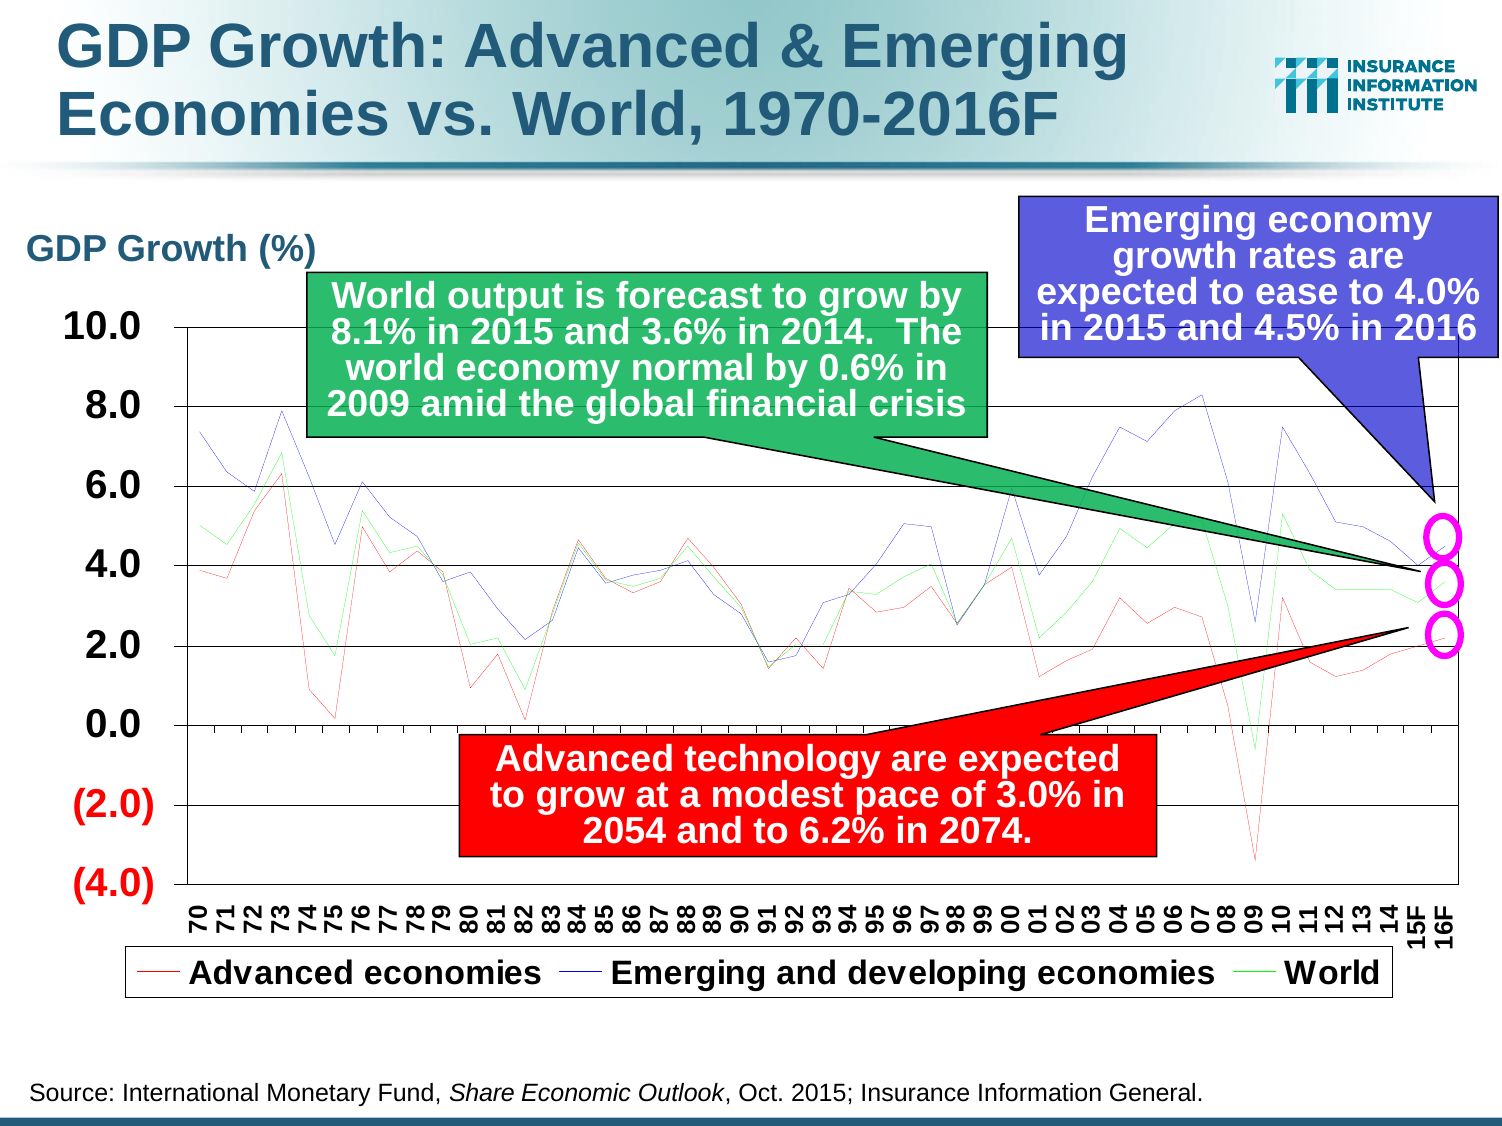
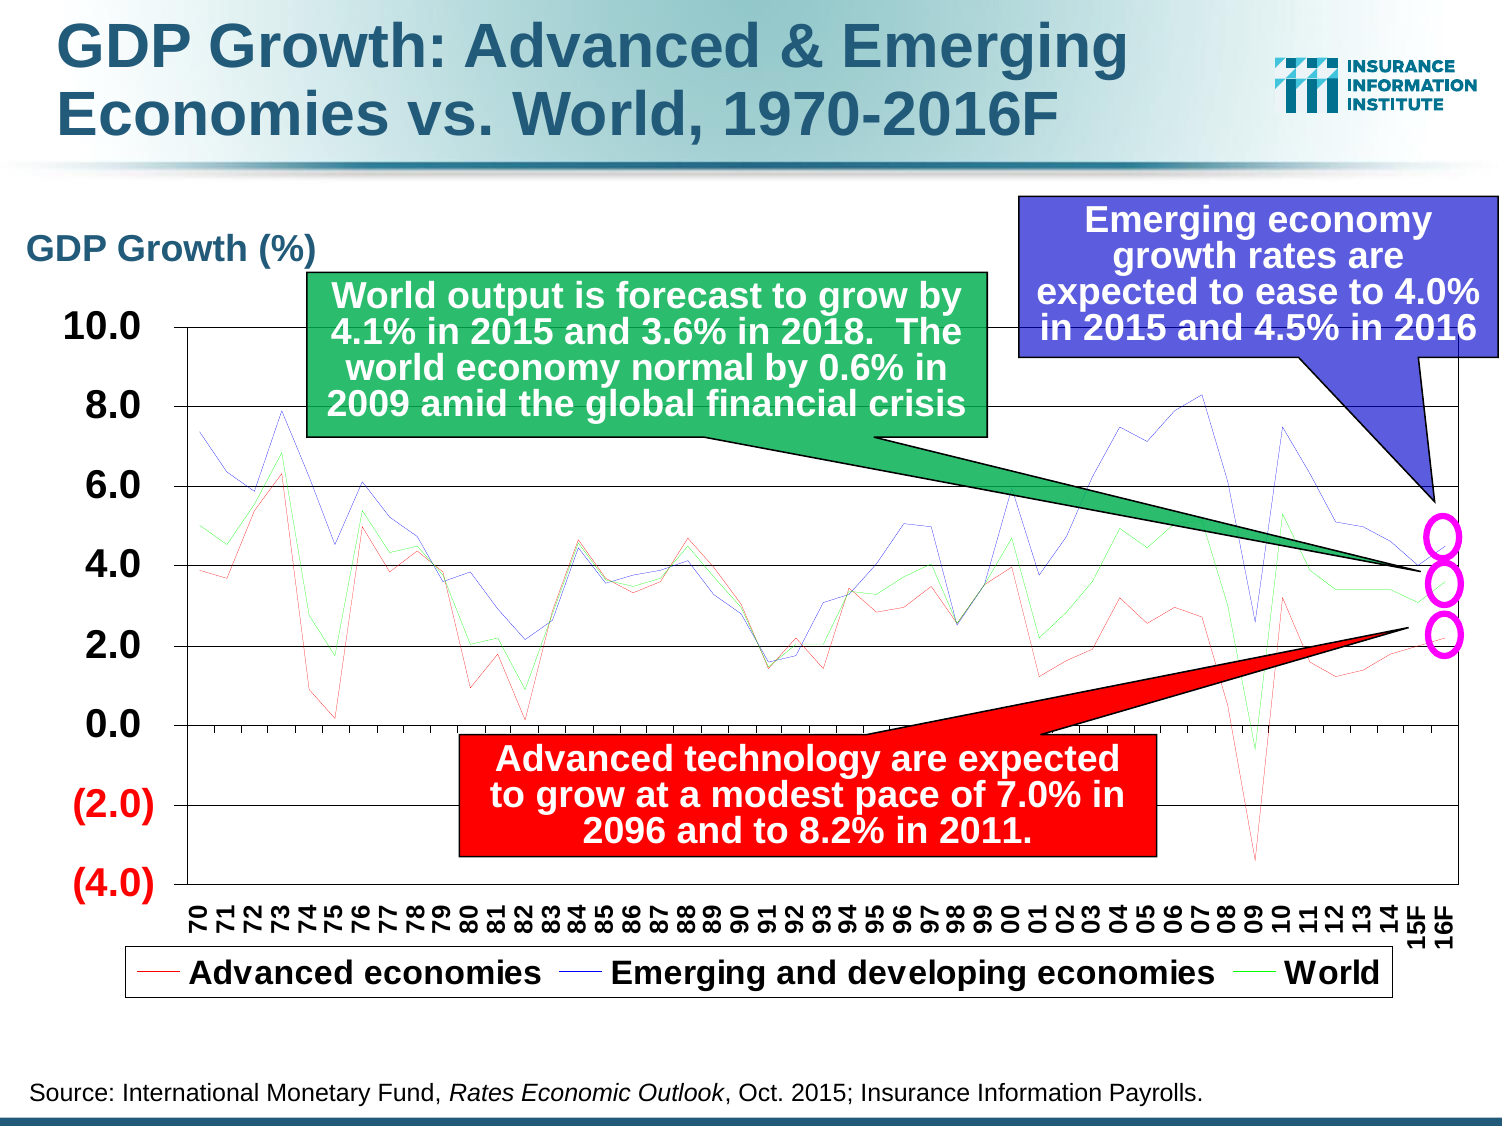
8.1%: 8.1% -> 4.1%
2014: 2014 -> 2018
3.0%: 3.0% -> 7.0%
2054: 2054 -> 2096
6.2%: 6.2% -> 8.2%
2074: 2074 -> 2011
Fund Share: Share -> Rates
General: General -> Payrolls
